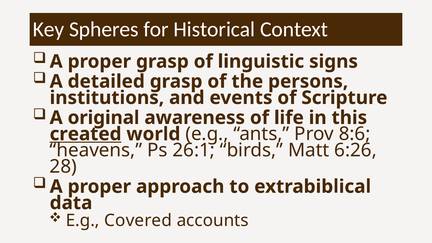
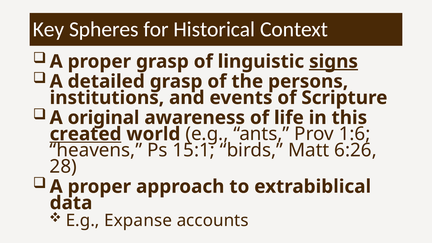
signs underline: none -> present
8:6: 8:6 -> 1:6
26:1: 26:1 -> 15:1
Covered: Covered -> Expanse
